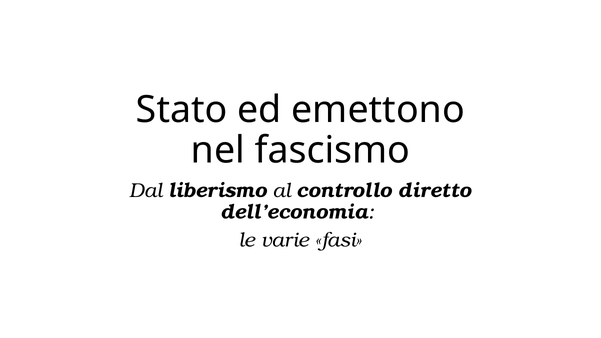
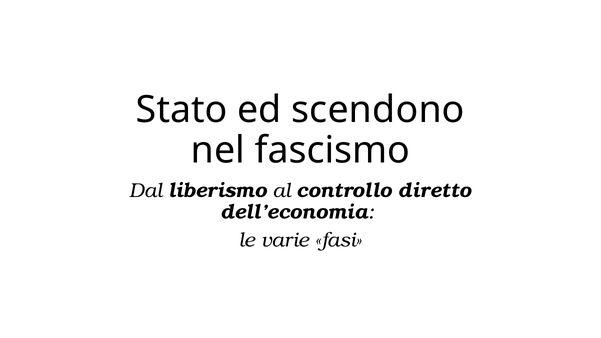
emettono: emettono -> scendono
